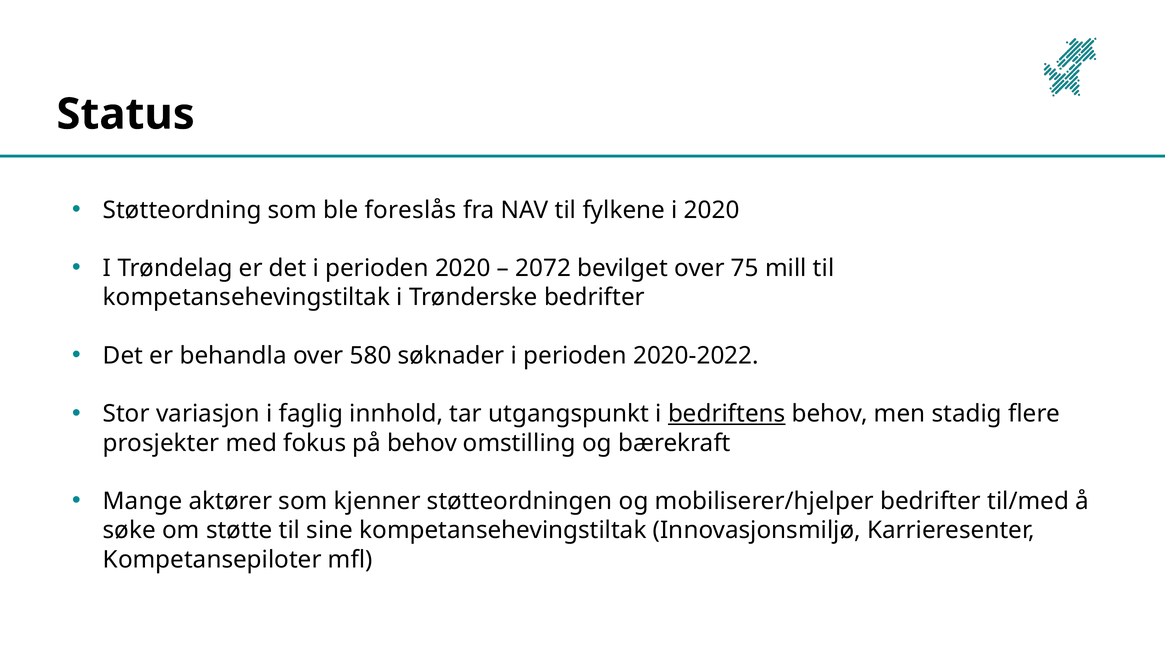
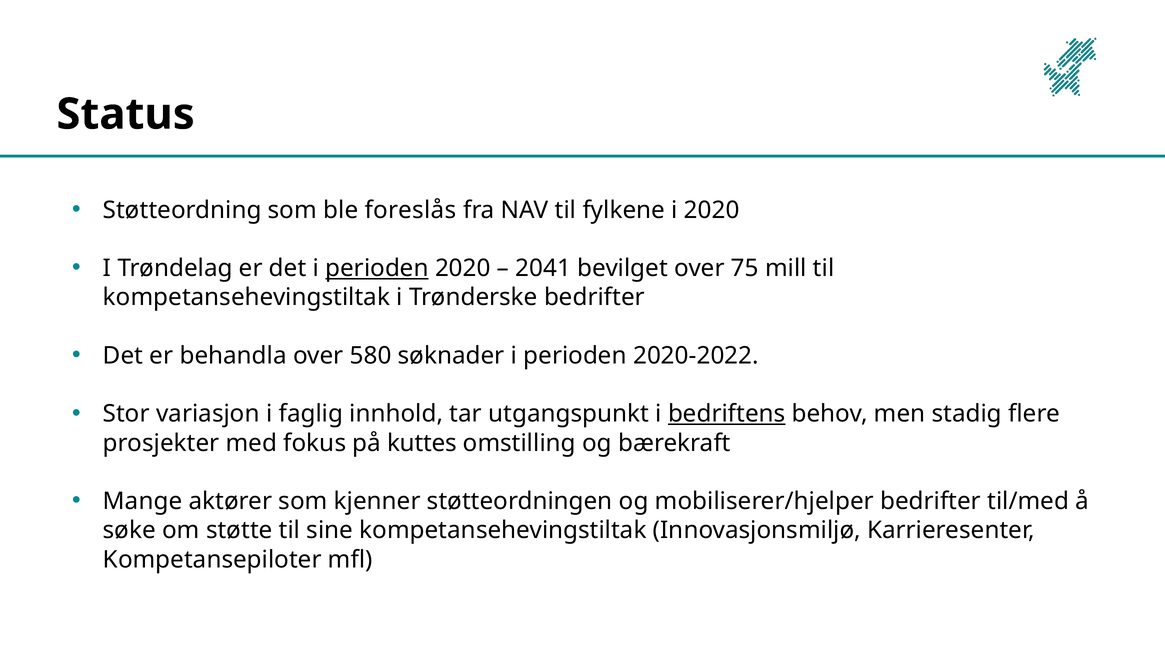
perioden at (377, 268) underline: none -> present
2072: 2072 -> 2041
på behov: behov -> kuttes
